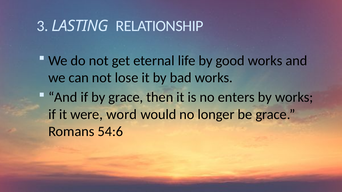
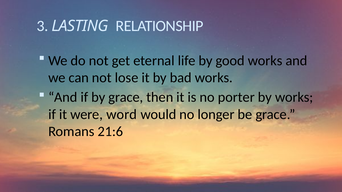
enters: enters -> porter
54:6: 54:6 -> 21:6
